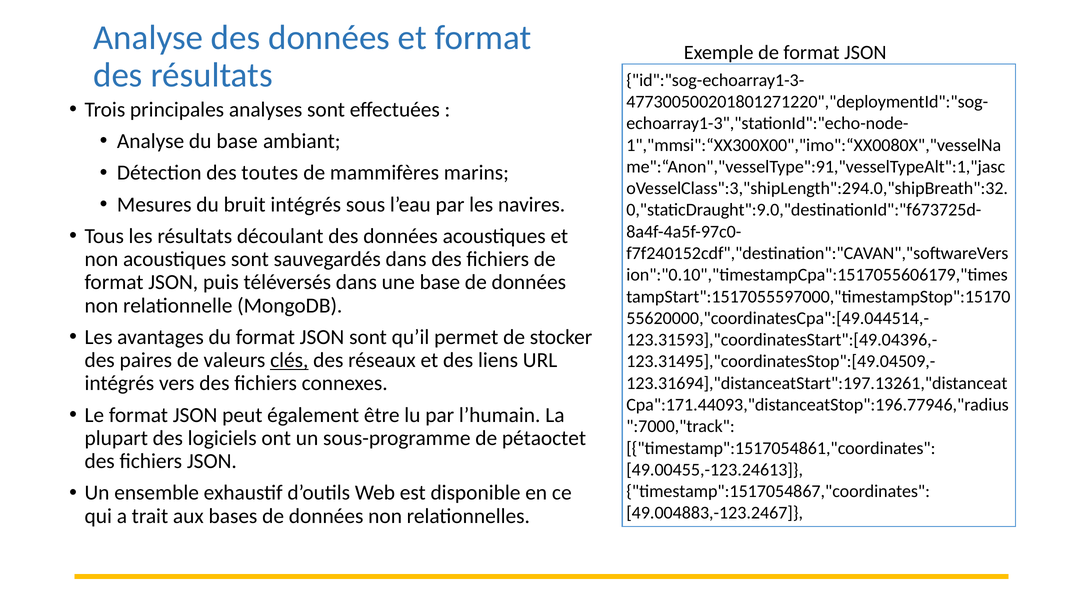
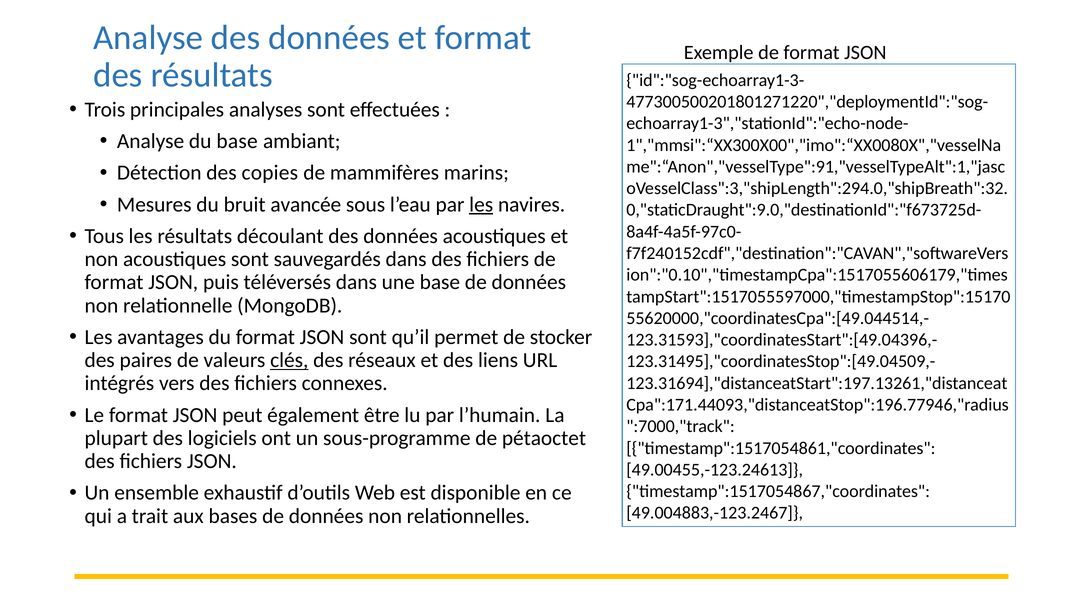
toutes: toutes -> copies
bruit intégrés: intégrés -> avancée
les at (481, 204) underline: none -> present
